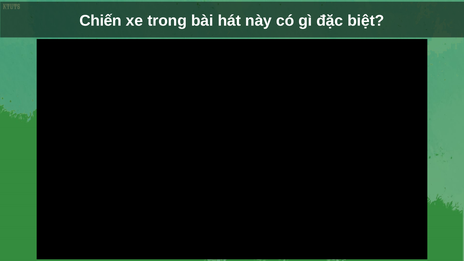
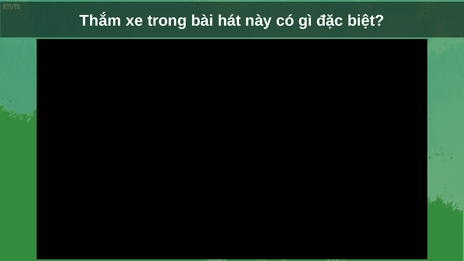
Chiến: Chiến -> Thắm
